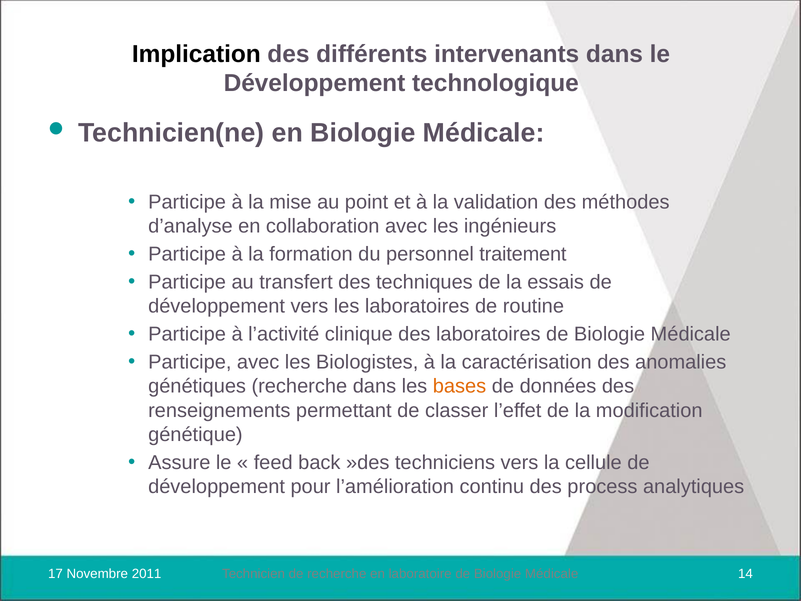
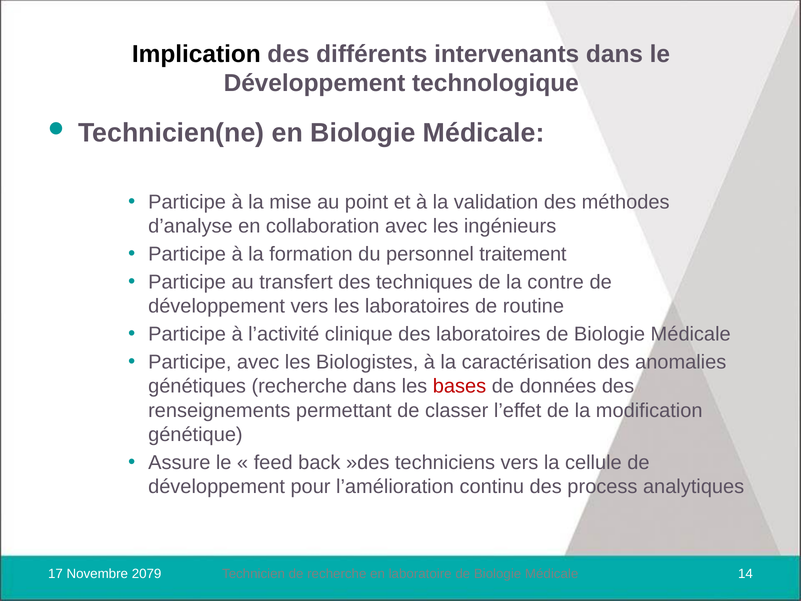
essais: essais -> contre
bases colour: orange -> red
2011: 2011 -> 2079
